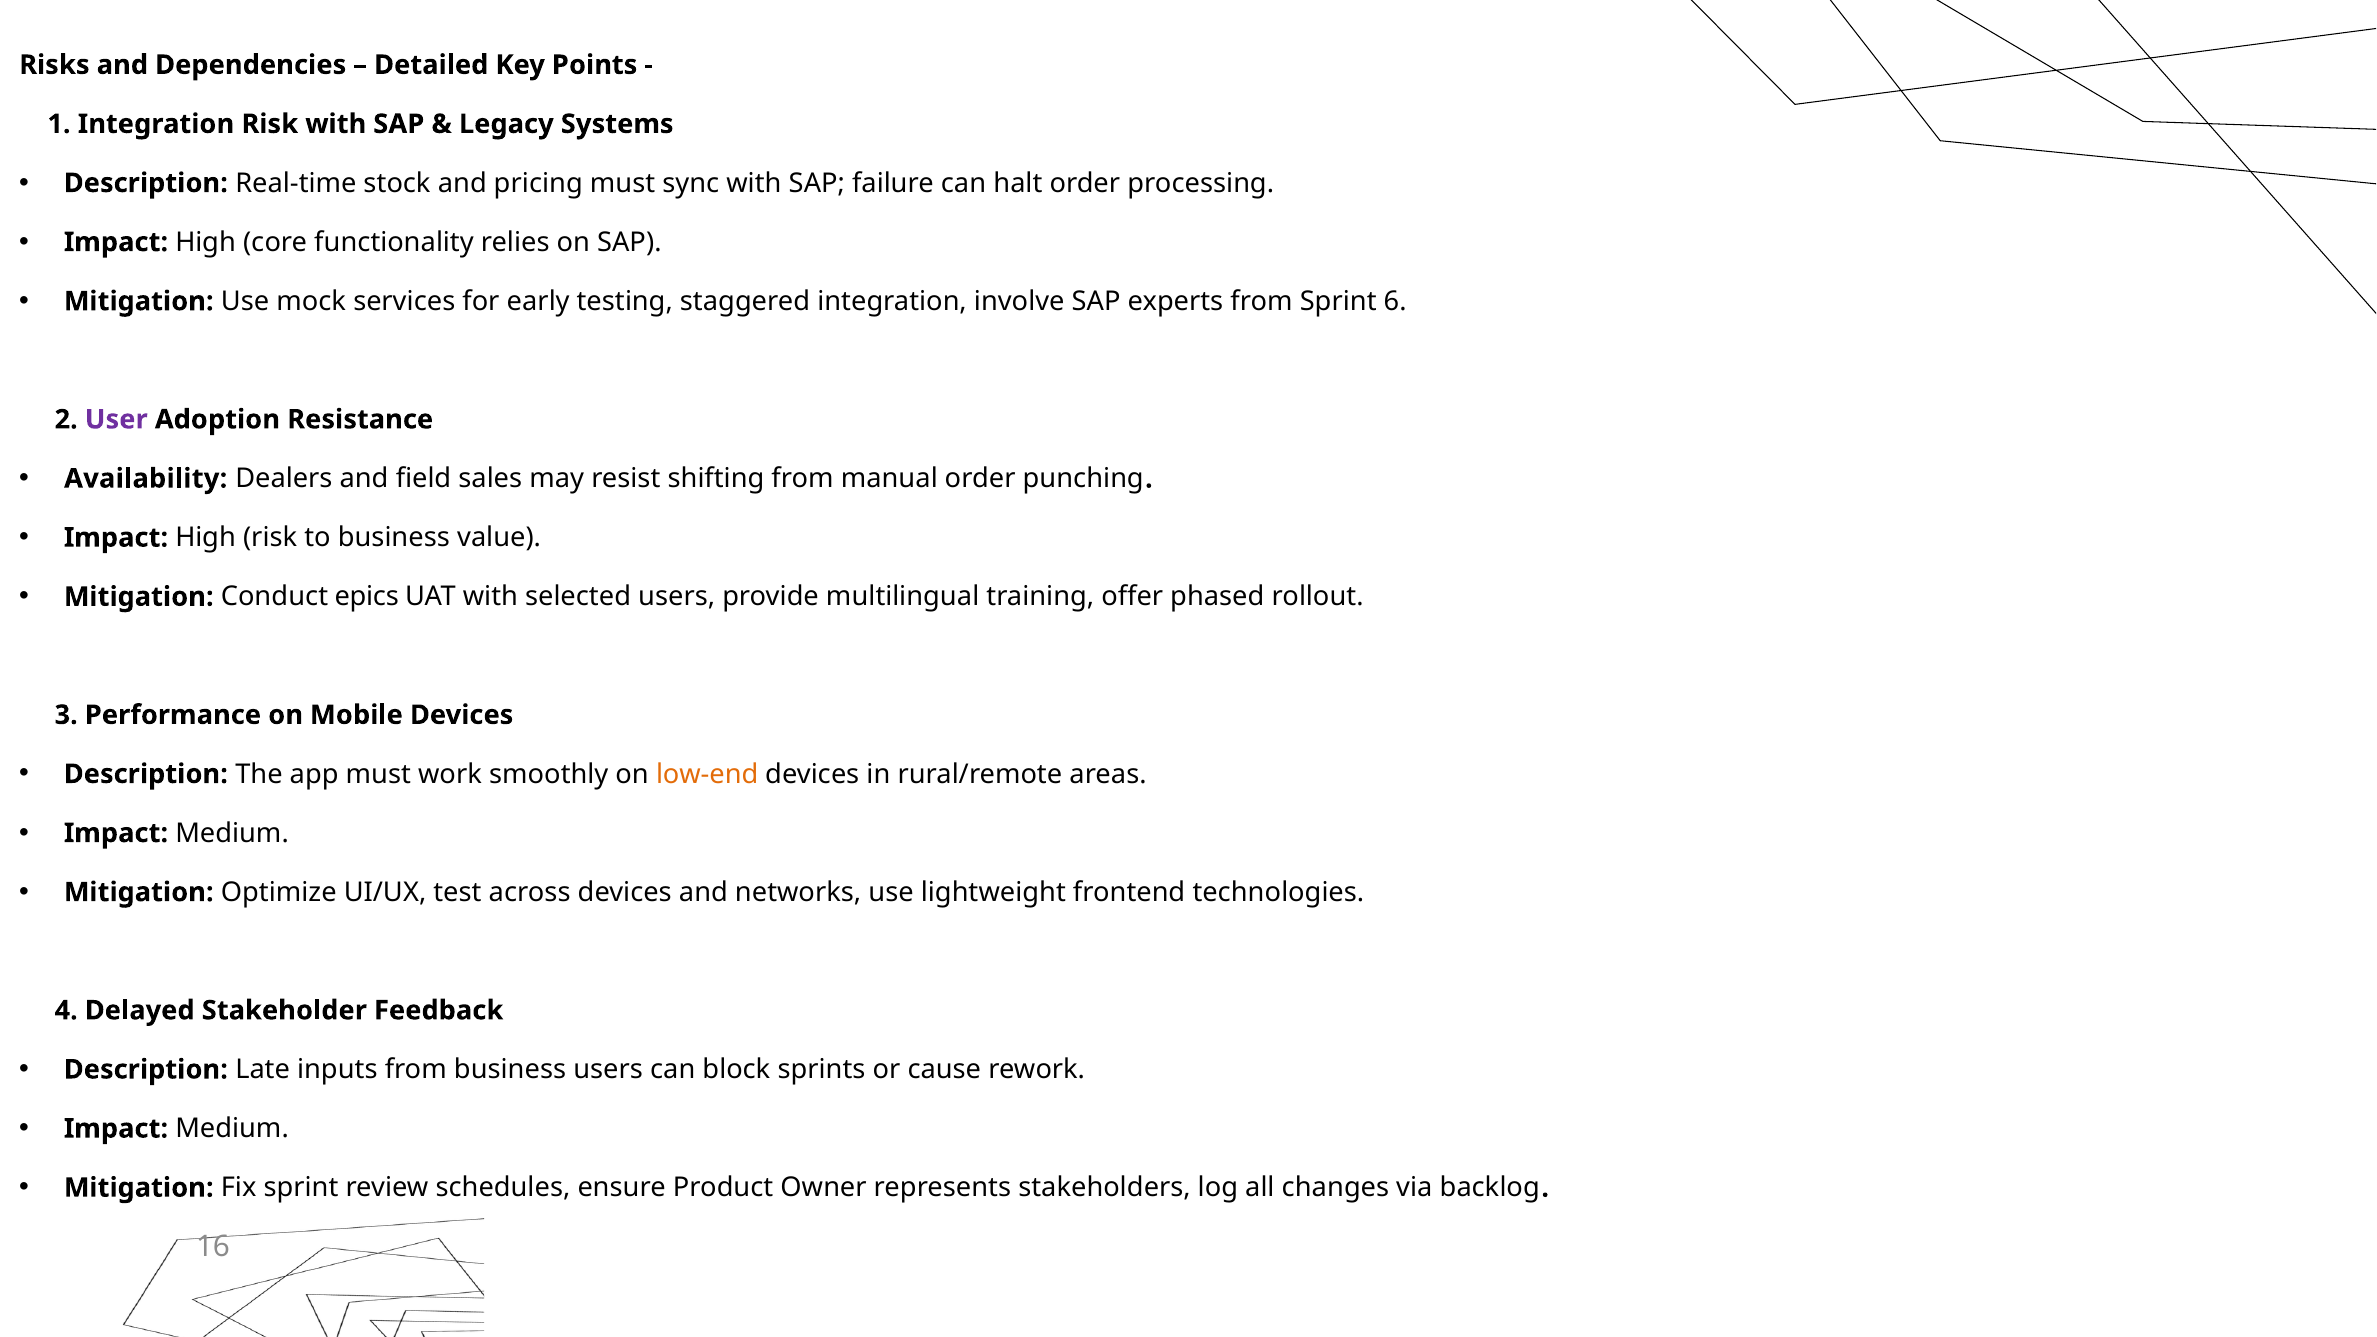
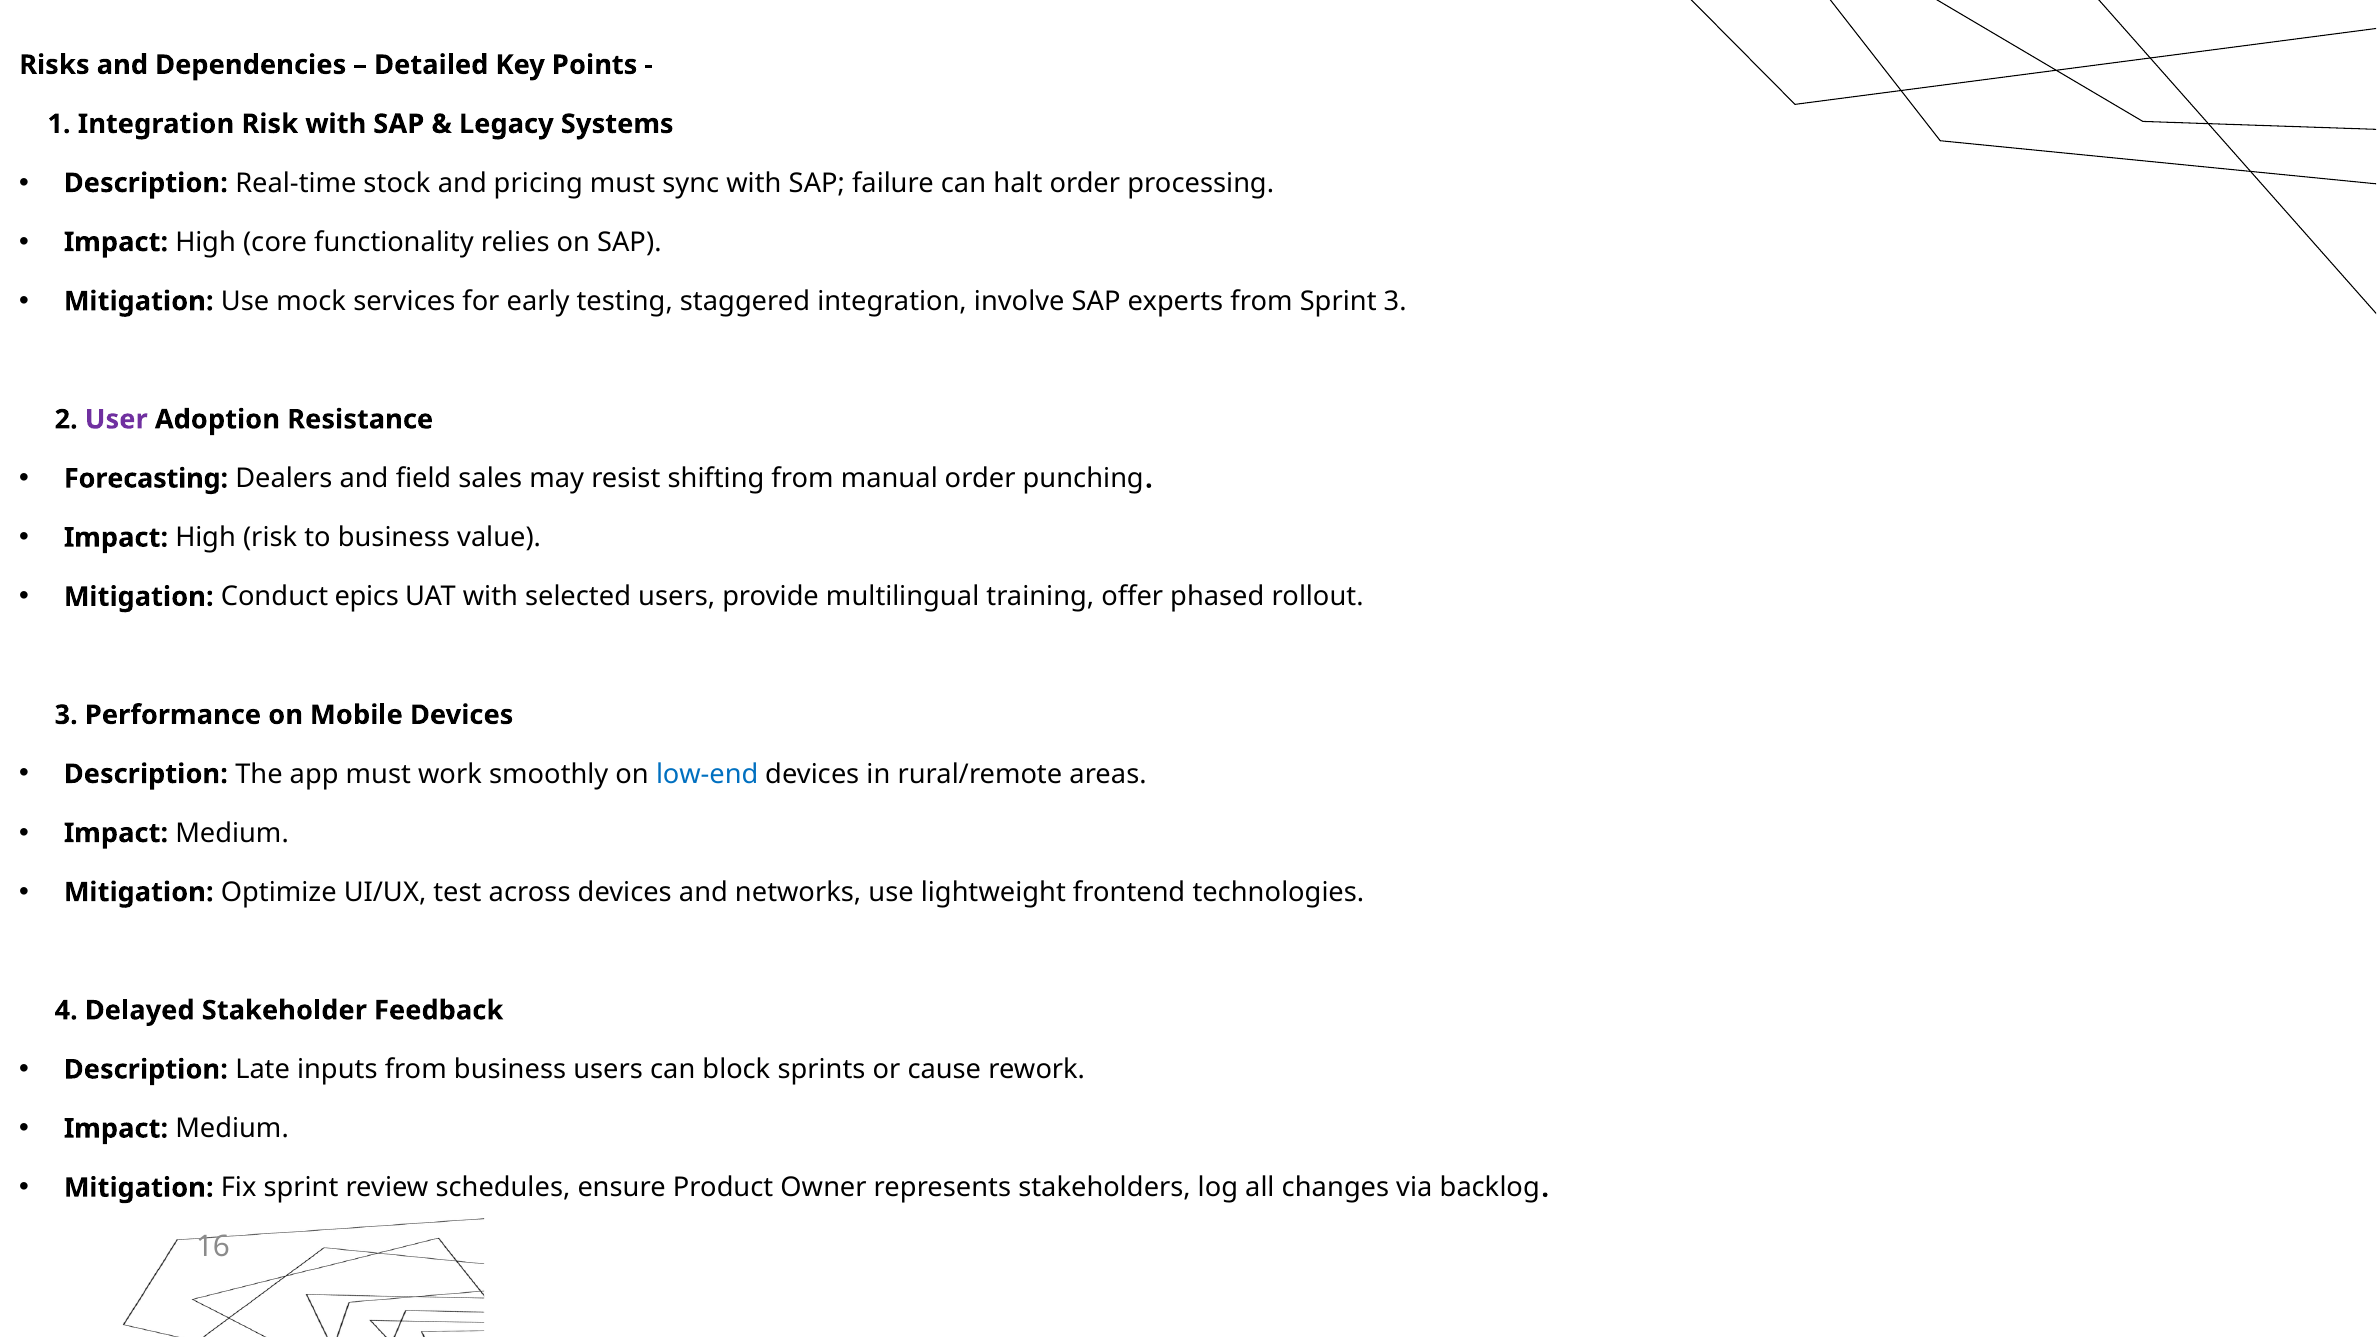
Sprint 6: 6 -> 3
Availability: Availability -> Forecasting
low-end colour: orange -> blue
